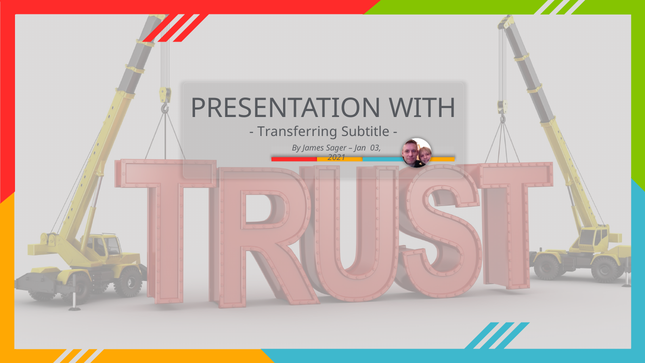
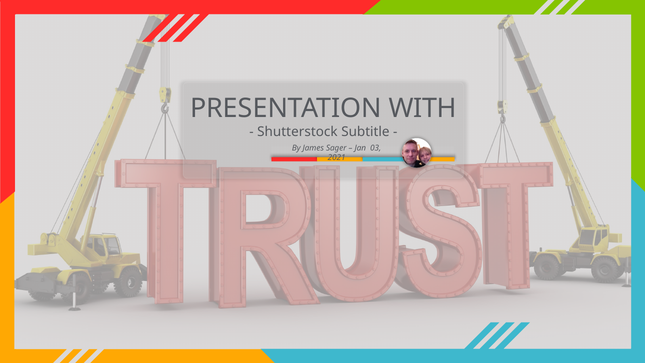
Transferring: Transferring -> Shutterstock
